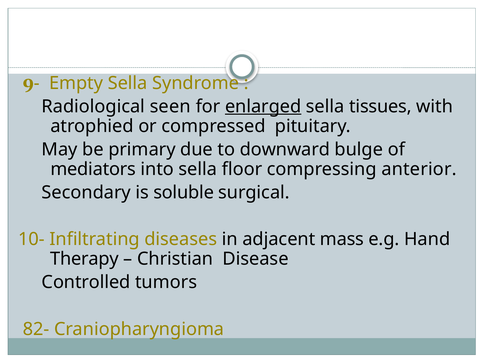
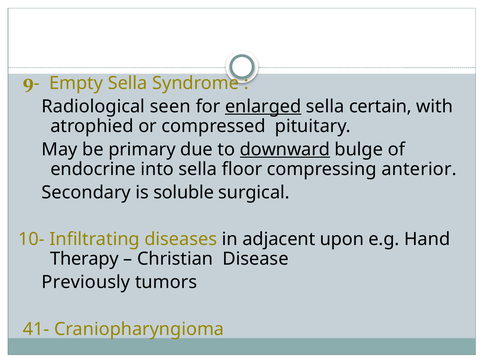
tissues: tissues -> certain
downward underline: none -> present
mediators: mediators -> endocrine
mass: mass -> upon
Controlled: Controlled -> Previously
82-: 82- -> 41-
